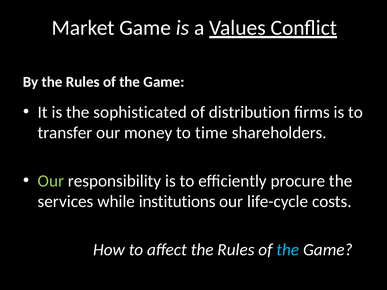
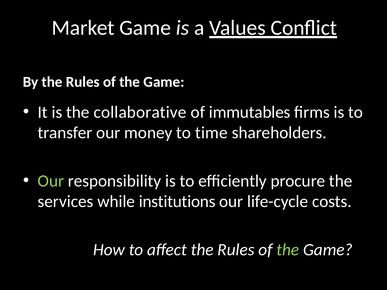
sophisticated: sophisticated -> collaborative
distribution: distribution -> immutables
the at (288, 250) colour: light blue -> light green
